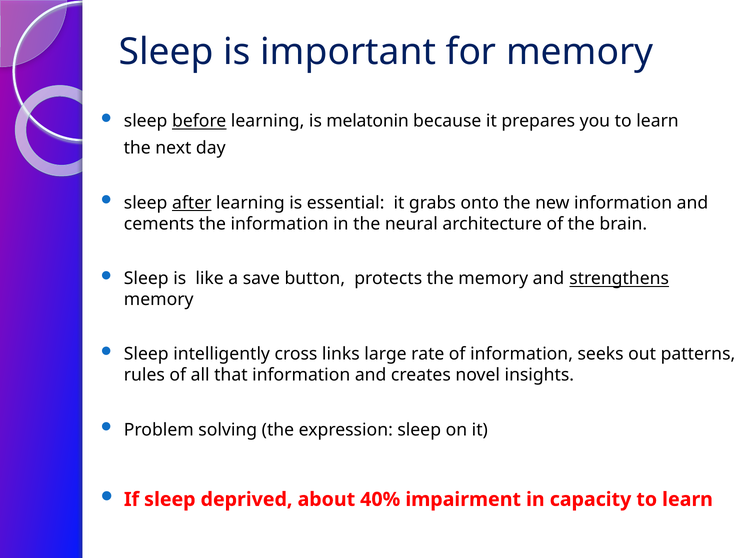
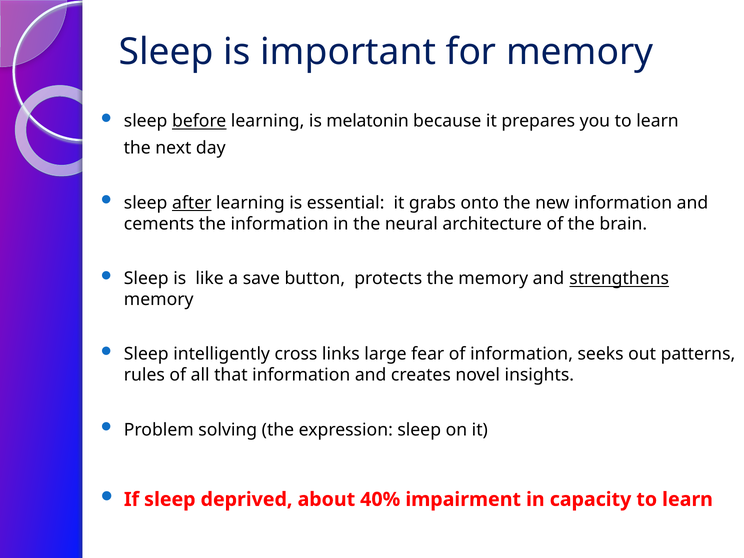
rate: rate -> fear
